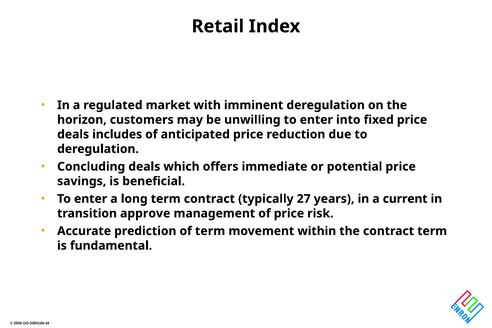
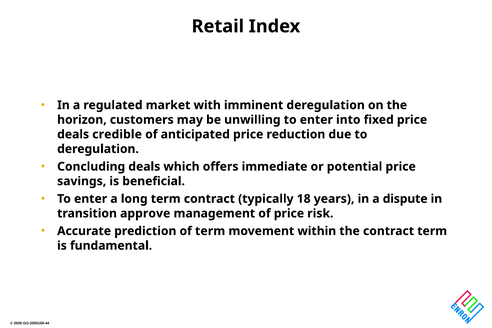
includes: includes -> credible
27: 27 -> 18
current: current -> dispute
